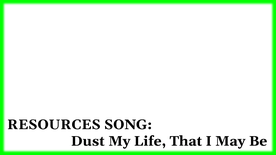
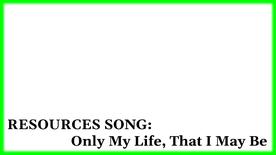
Dust: Dust -> Only
